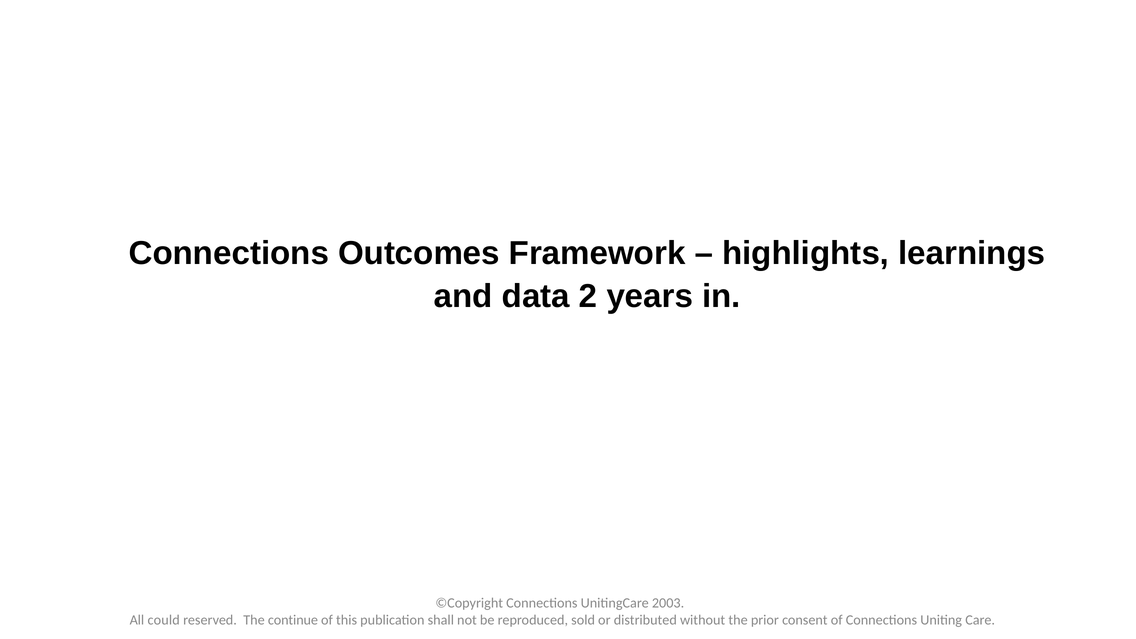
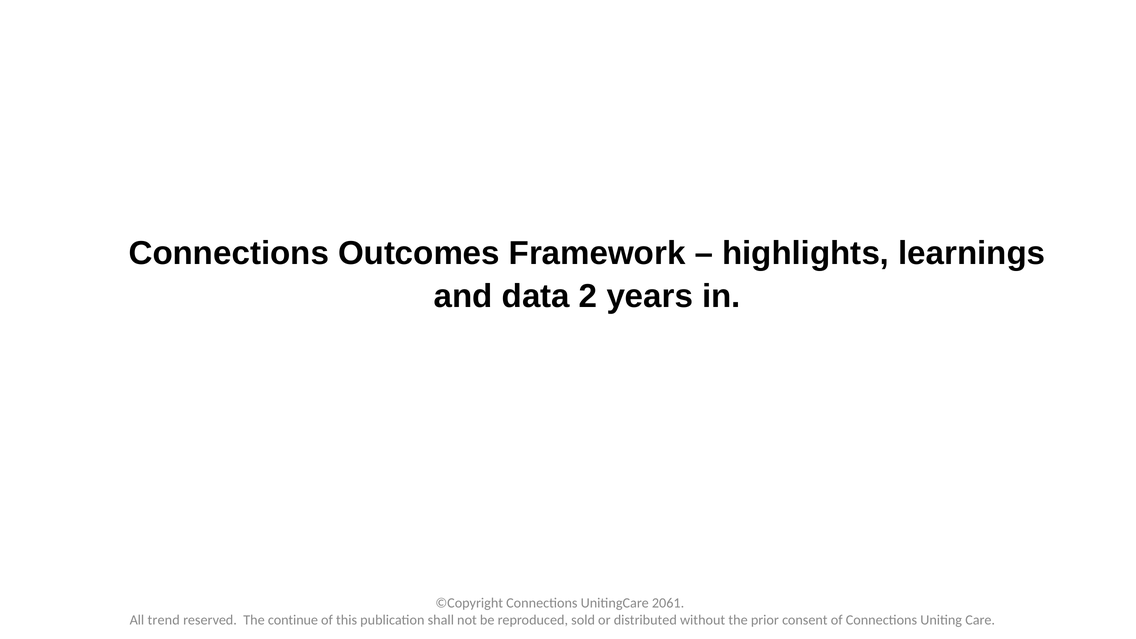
2003: 2003 -> 2061
could: could -> trend
